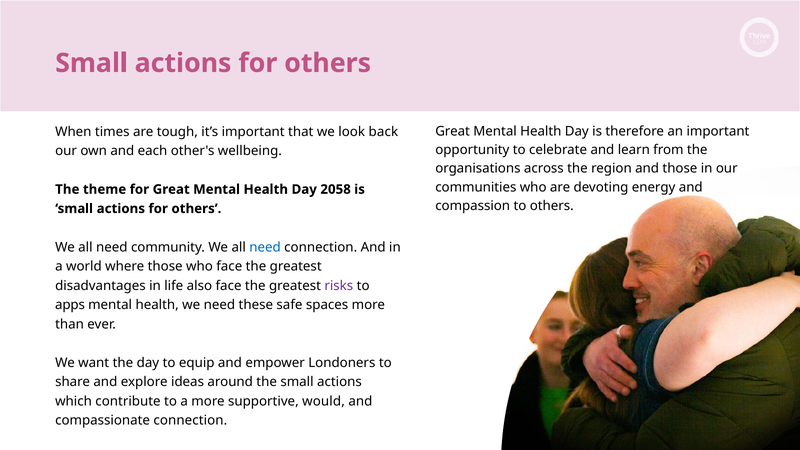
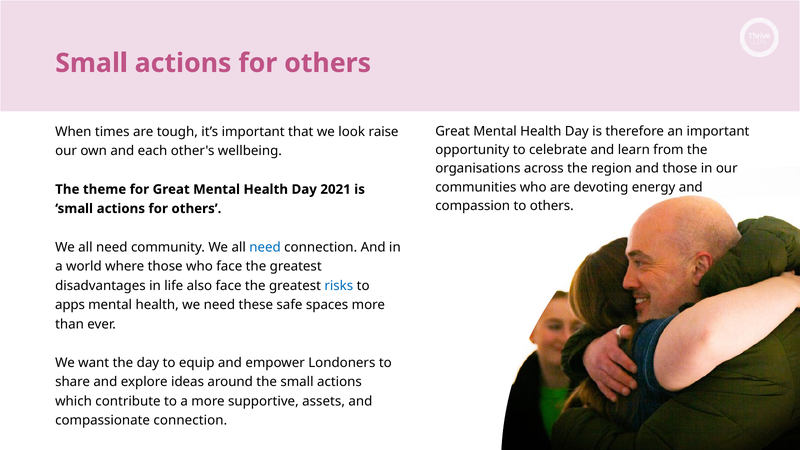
back: back -> raise
2058: 2058 -> 2021
risks colour: purple -> blue
would: would -> assets
